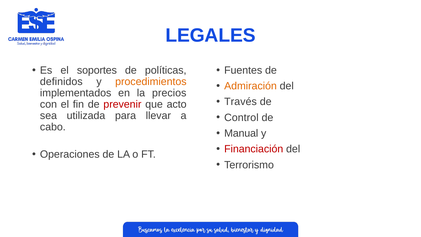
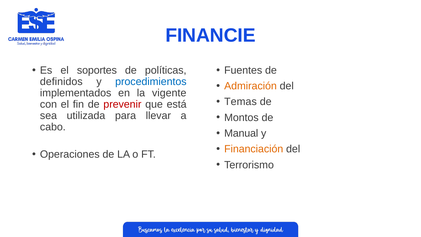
LEGALES: LEGALES -> FINANCIE
procedimientos colour: orange -> blue
precios: precios -> vigente
Través: Través -> Temas
acto: acto -> está
Control: Control -> Montos
Financiación colour: red -> orange
